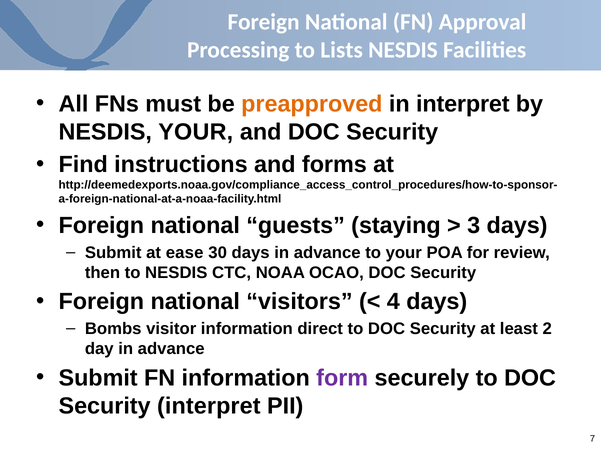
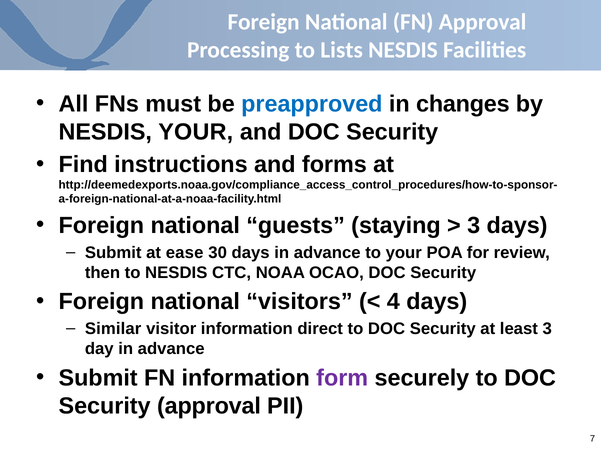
preapproved colour: orange -> blue
in interpret: interpret -> changes
Bombs: Bombs -> Similar
least 2: 2 -> 3
Security interpret: interpret -> approval
